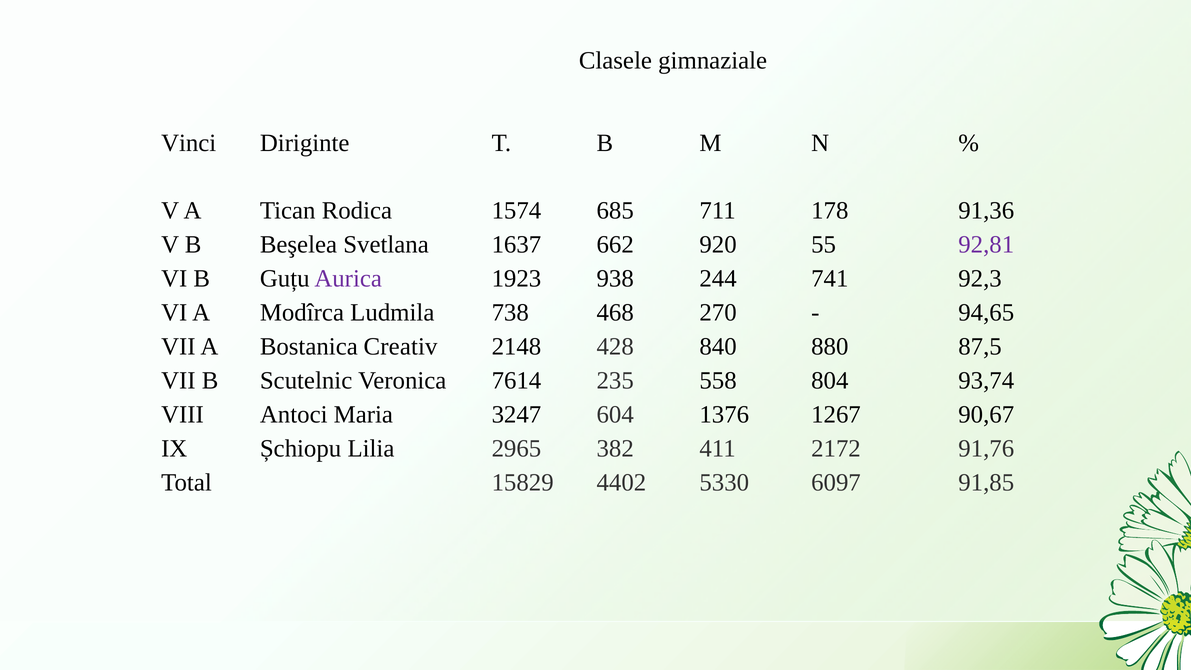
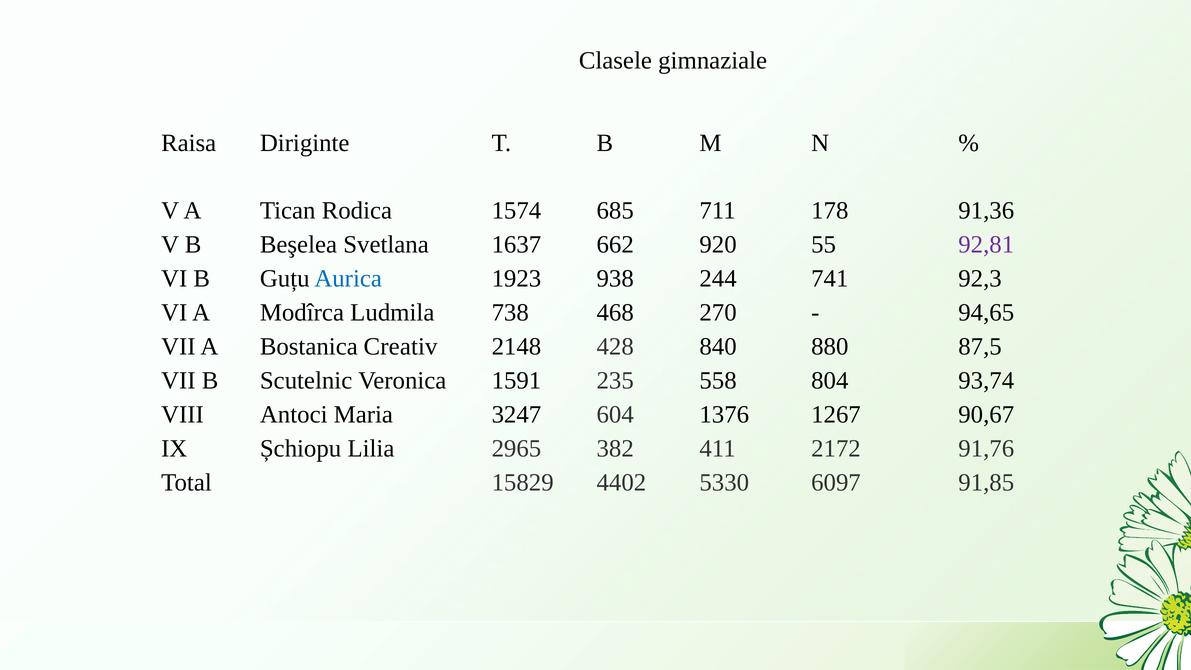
Vinci: Vinci -> Raisa
Aurica colour: purple -> blue
7614: 7614 -> 1591
